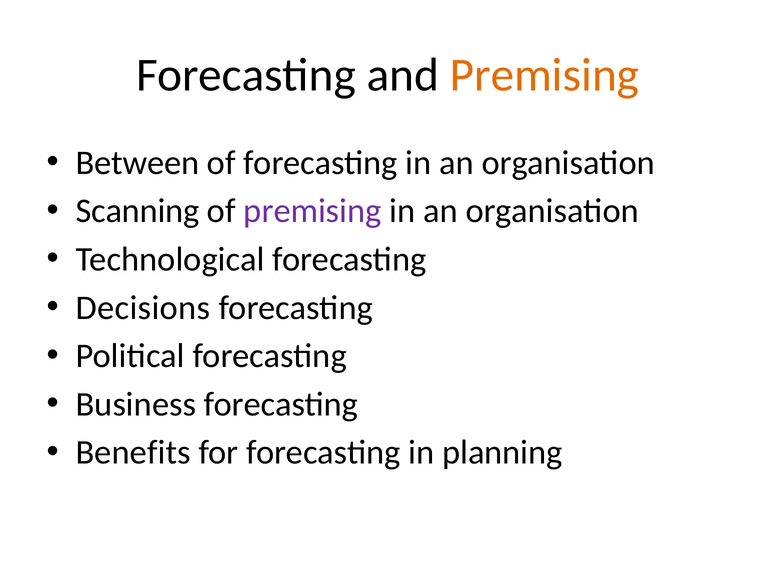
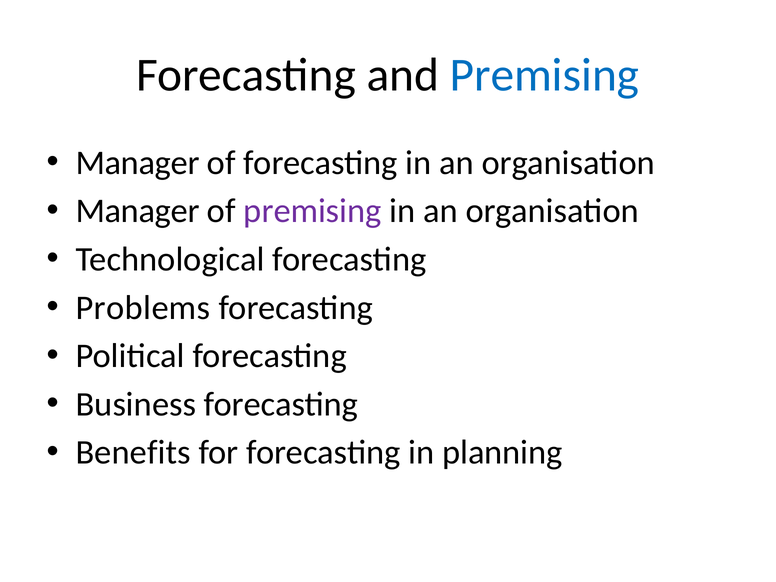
Premising at (545, 75) colour: orange -> blue
Between at (137, 163): Between -> Manager
Scanning at (138, 211): Scanning -> Manager
Decisions: Decisions -> Problems
